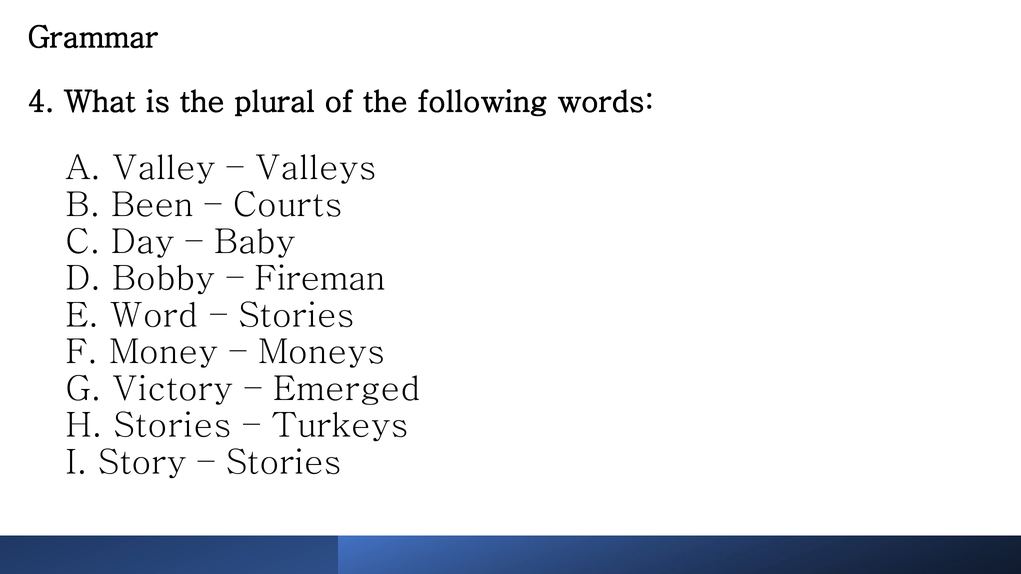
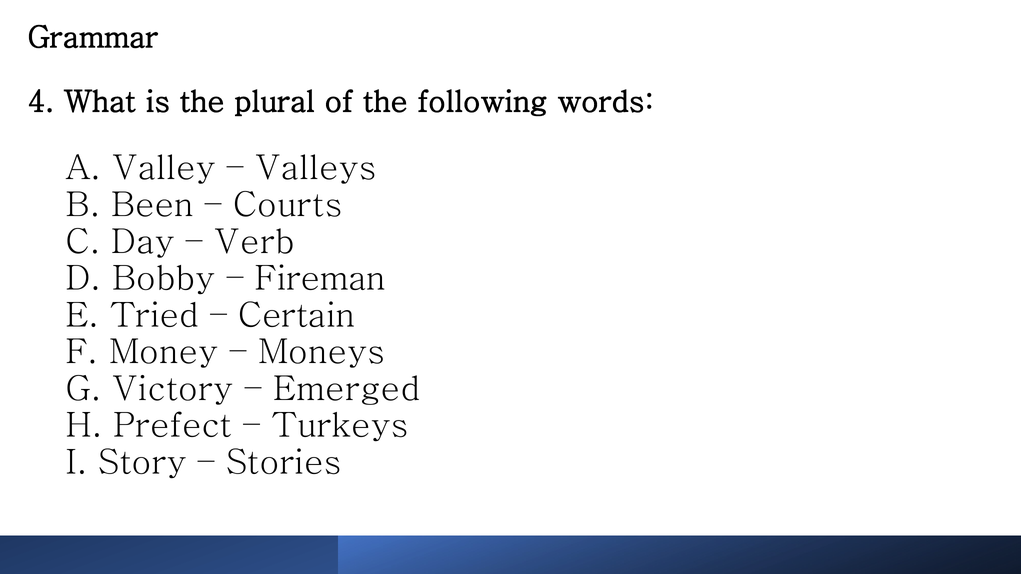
Baby: Baby -> Verb
Word: Word -> Tried
Stories at (296, 315): Stories -> Certain
H Stories: Stories -> Prefect
